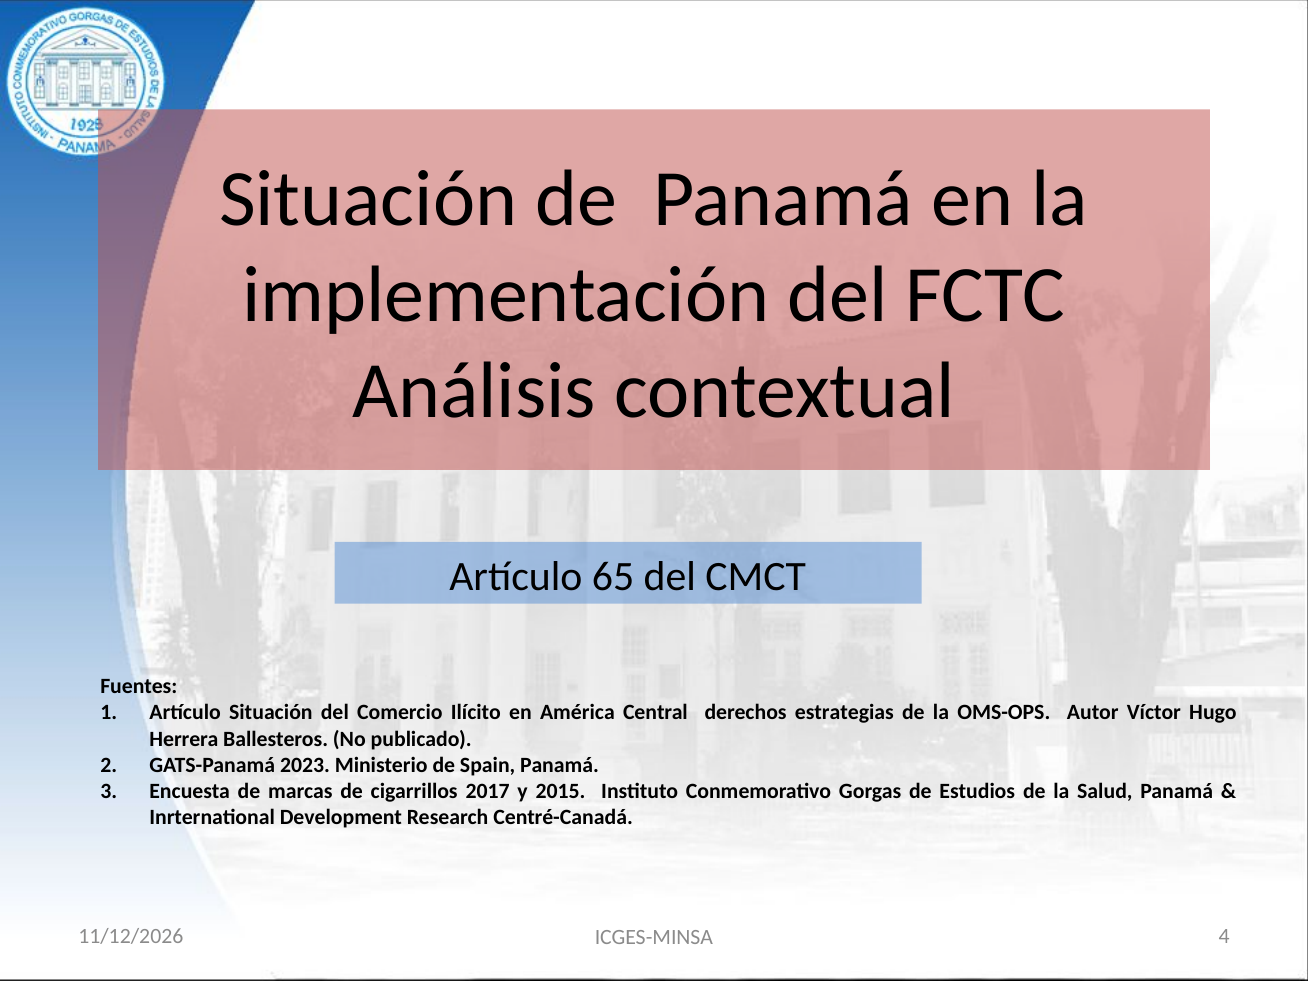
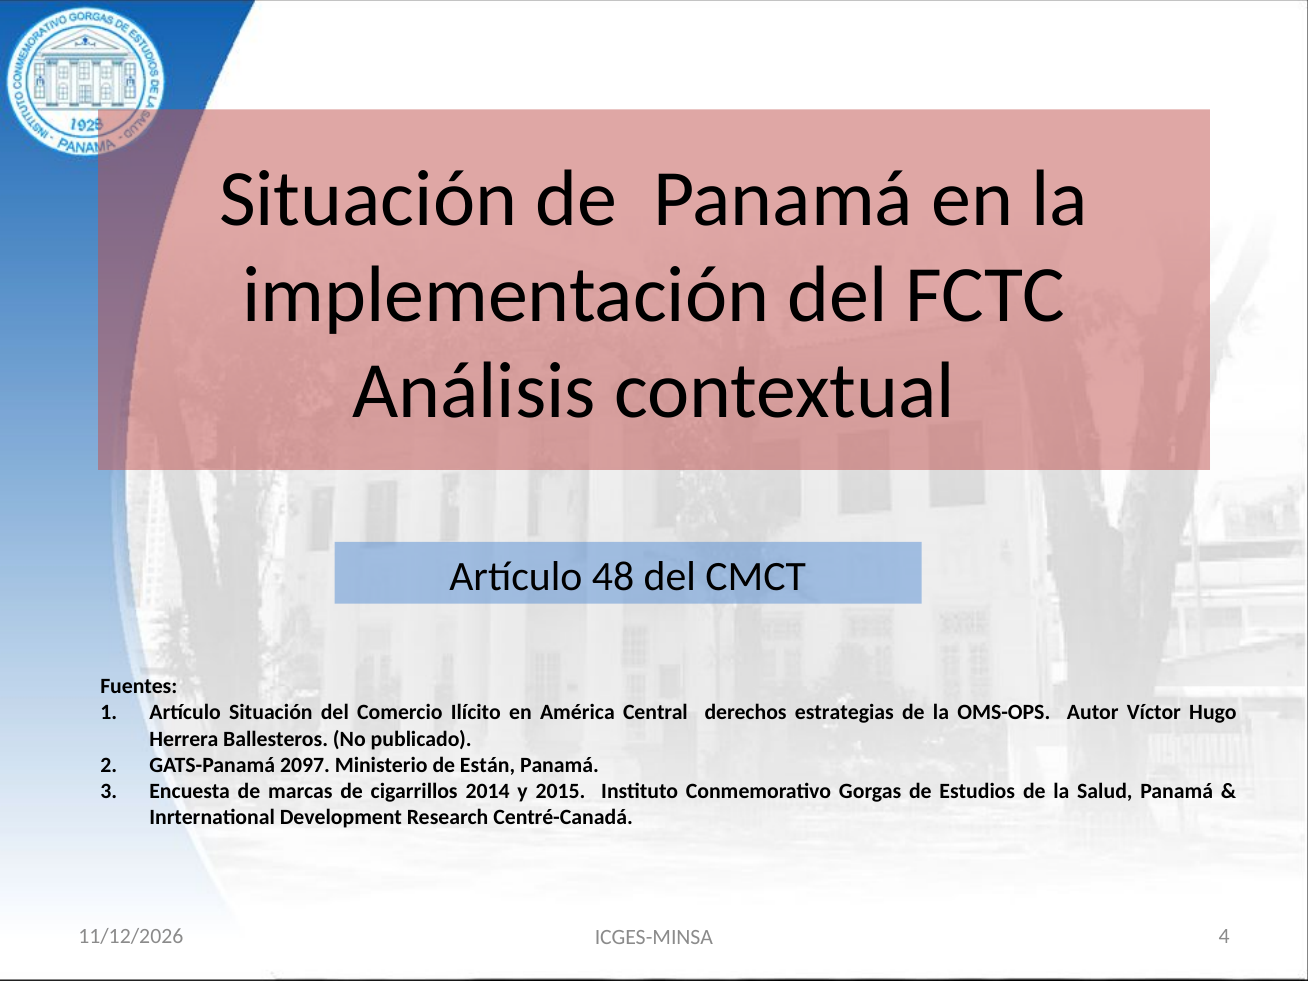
65: 65 -> 48
2023: 2023 -> 2097
Spain: Spain -> Están
2017: 2017 -> 2014
